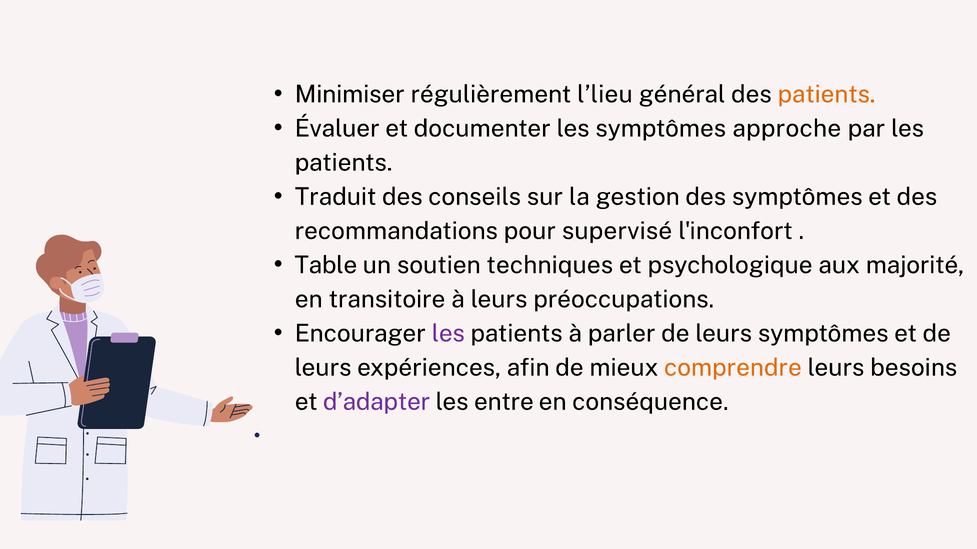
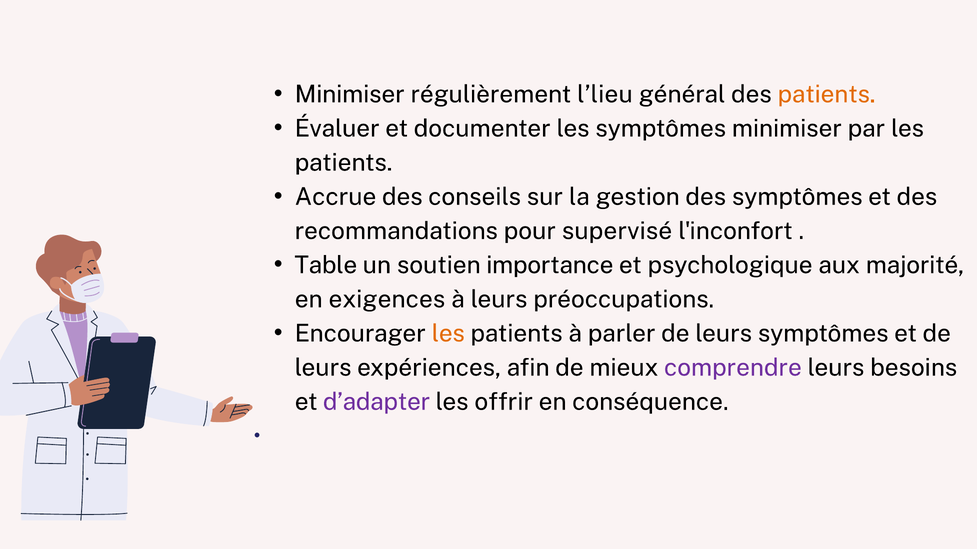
symptômes approche: approche -> minimiser
Traduit: Traduit -> Accrue
techniques: techniques -> importance
transitoire: transitoire -> exigences
les at (448, 334) colour: purple -> orange
comprendre colour: orange -> purple
entre: entre -> offrir
